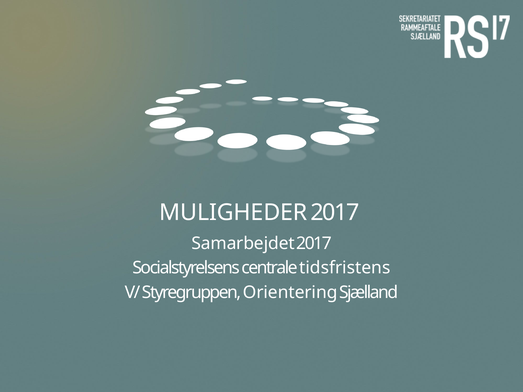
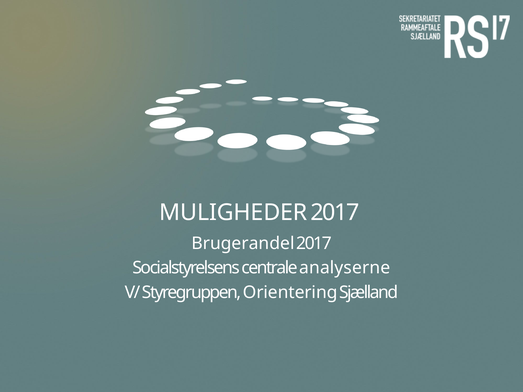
Samarbejdet: Samarbejdet -> Brugerandel
tidsfristens: tidsfristens -> analyserne
